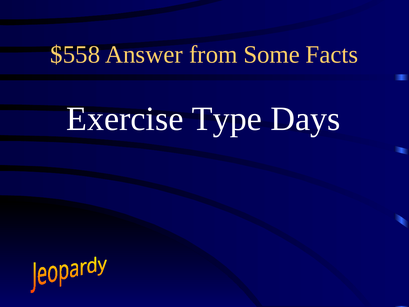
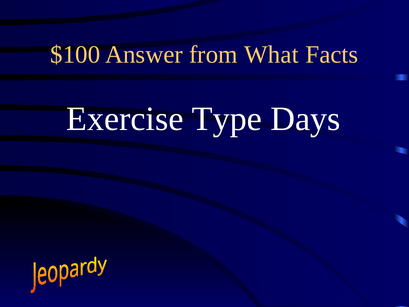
$558: $558 -> $100
Some: Some -> What
